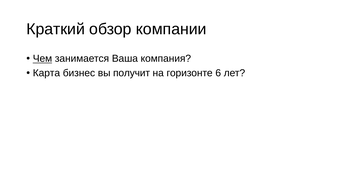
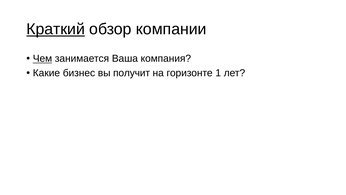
Краткий underline: none -> present
Карта: Карта -> Какие
6: 6 -> 1
